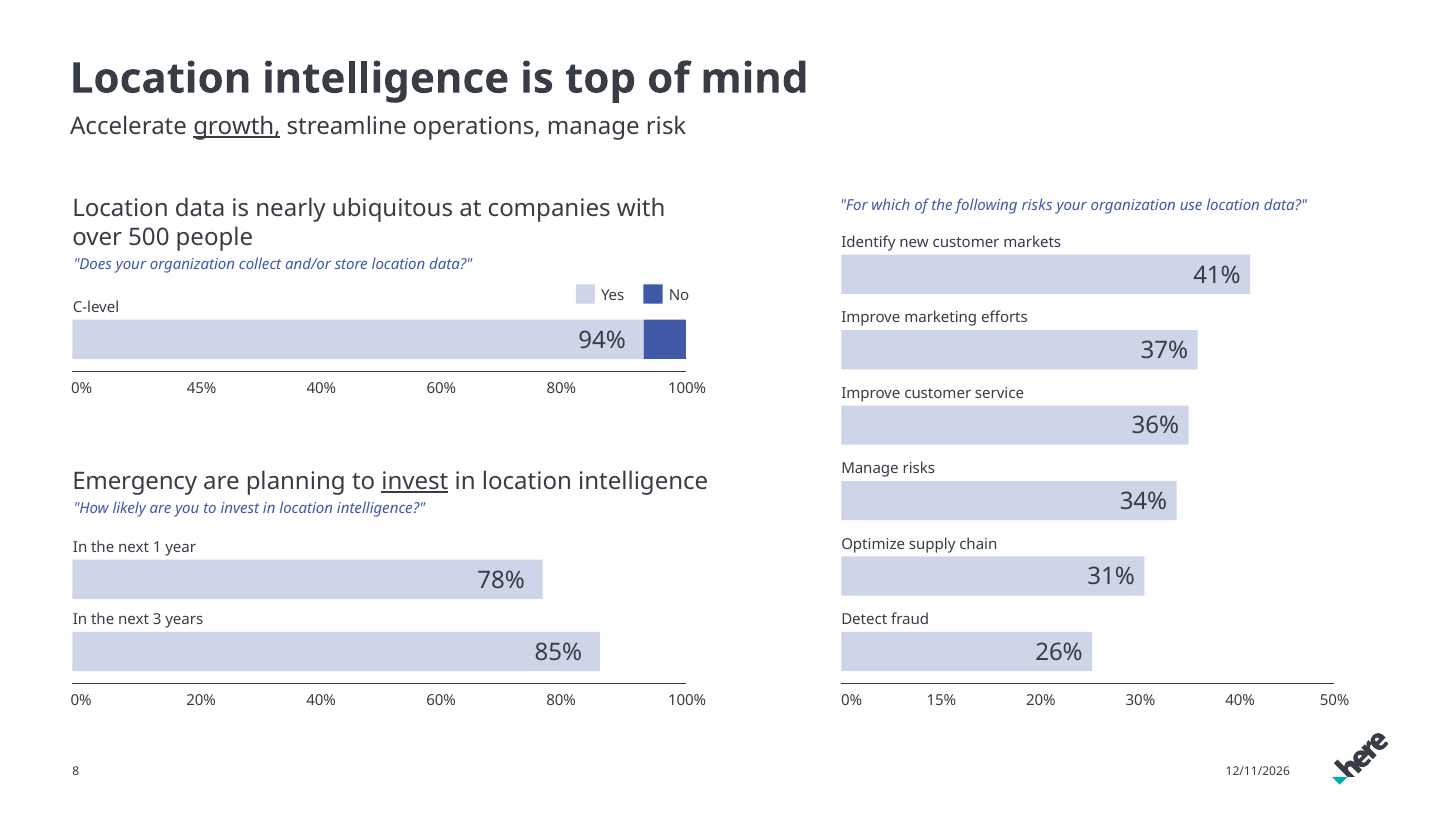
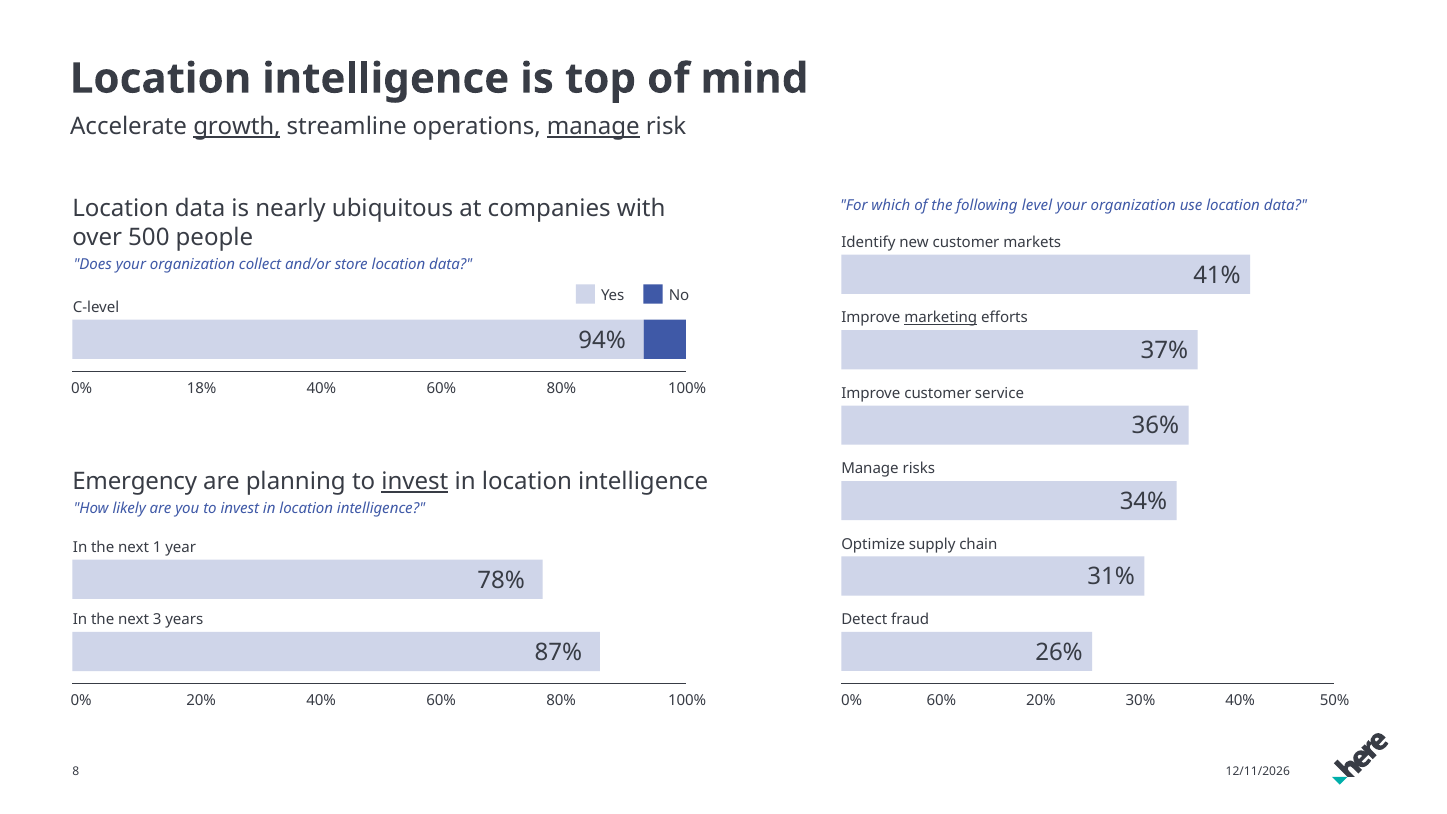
manage at (593, 127) underline: none -> present
following risks: risks -> level
marketing underline: none -> present
45%: 45% -> 18%
85%: 85% -> 87%
0% 15%: 15% -> 60%
